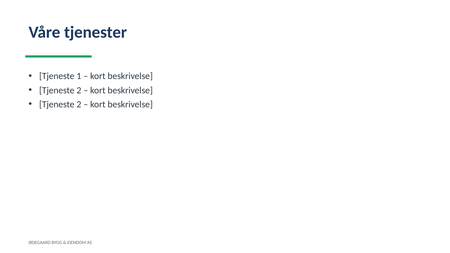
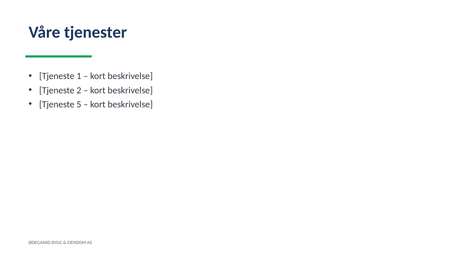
2 at (79, 104): 2 -> 5
